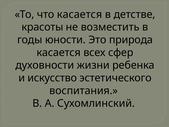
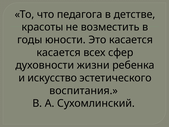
что касается: касается -> педагога
Это природа: природа -> касается
